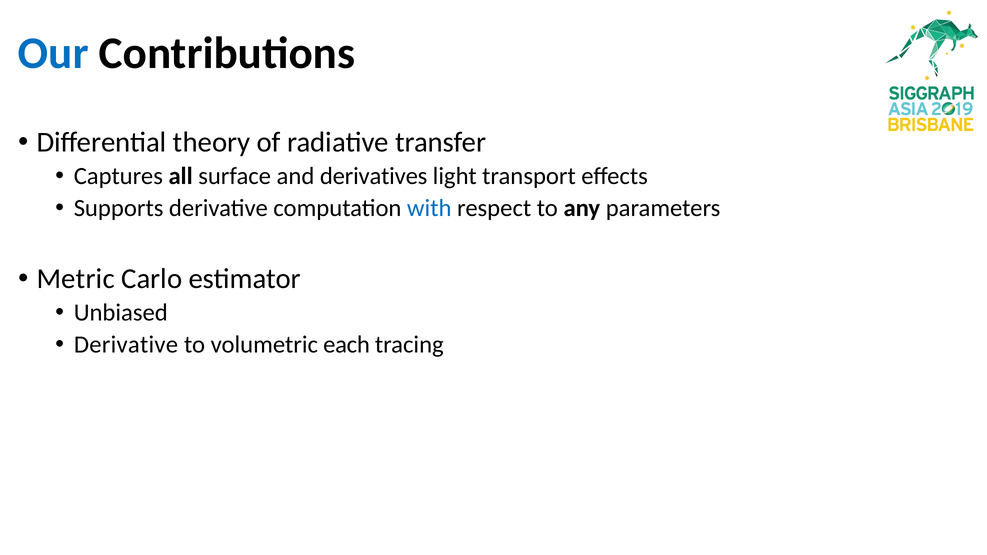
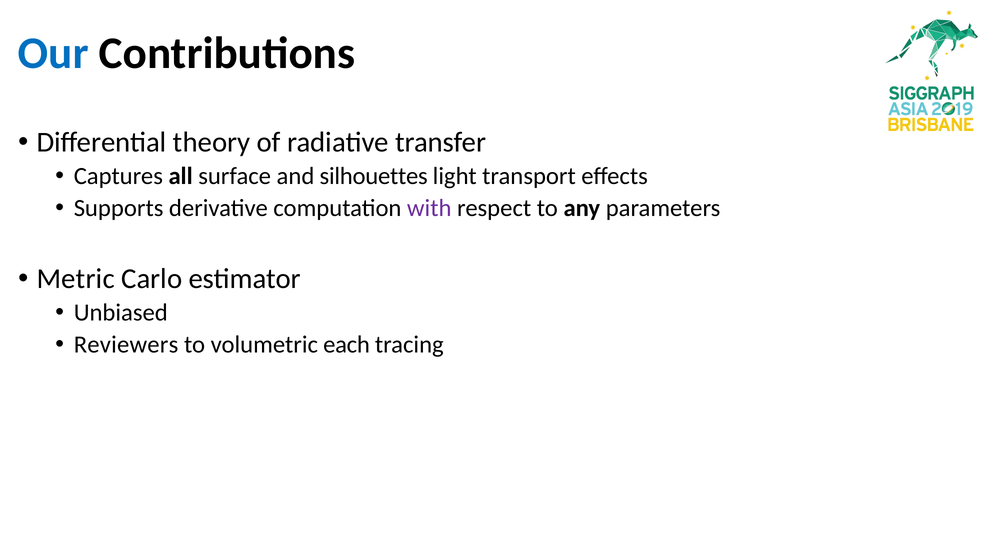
derivatives: derivatives -> silhouettes
with colour: blue -> purple
Derivative at (126, 345): Derivative -> Reviewers
